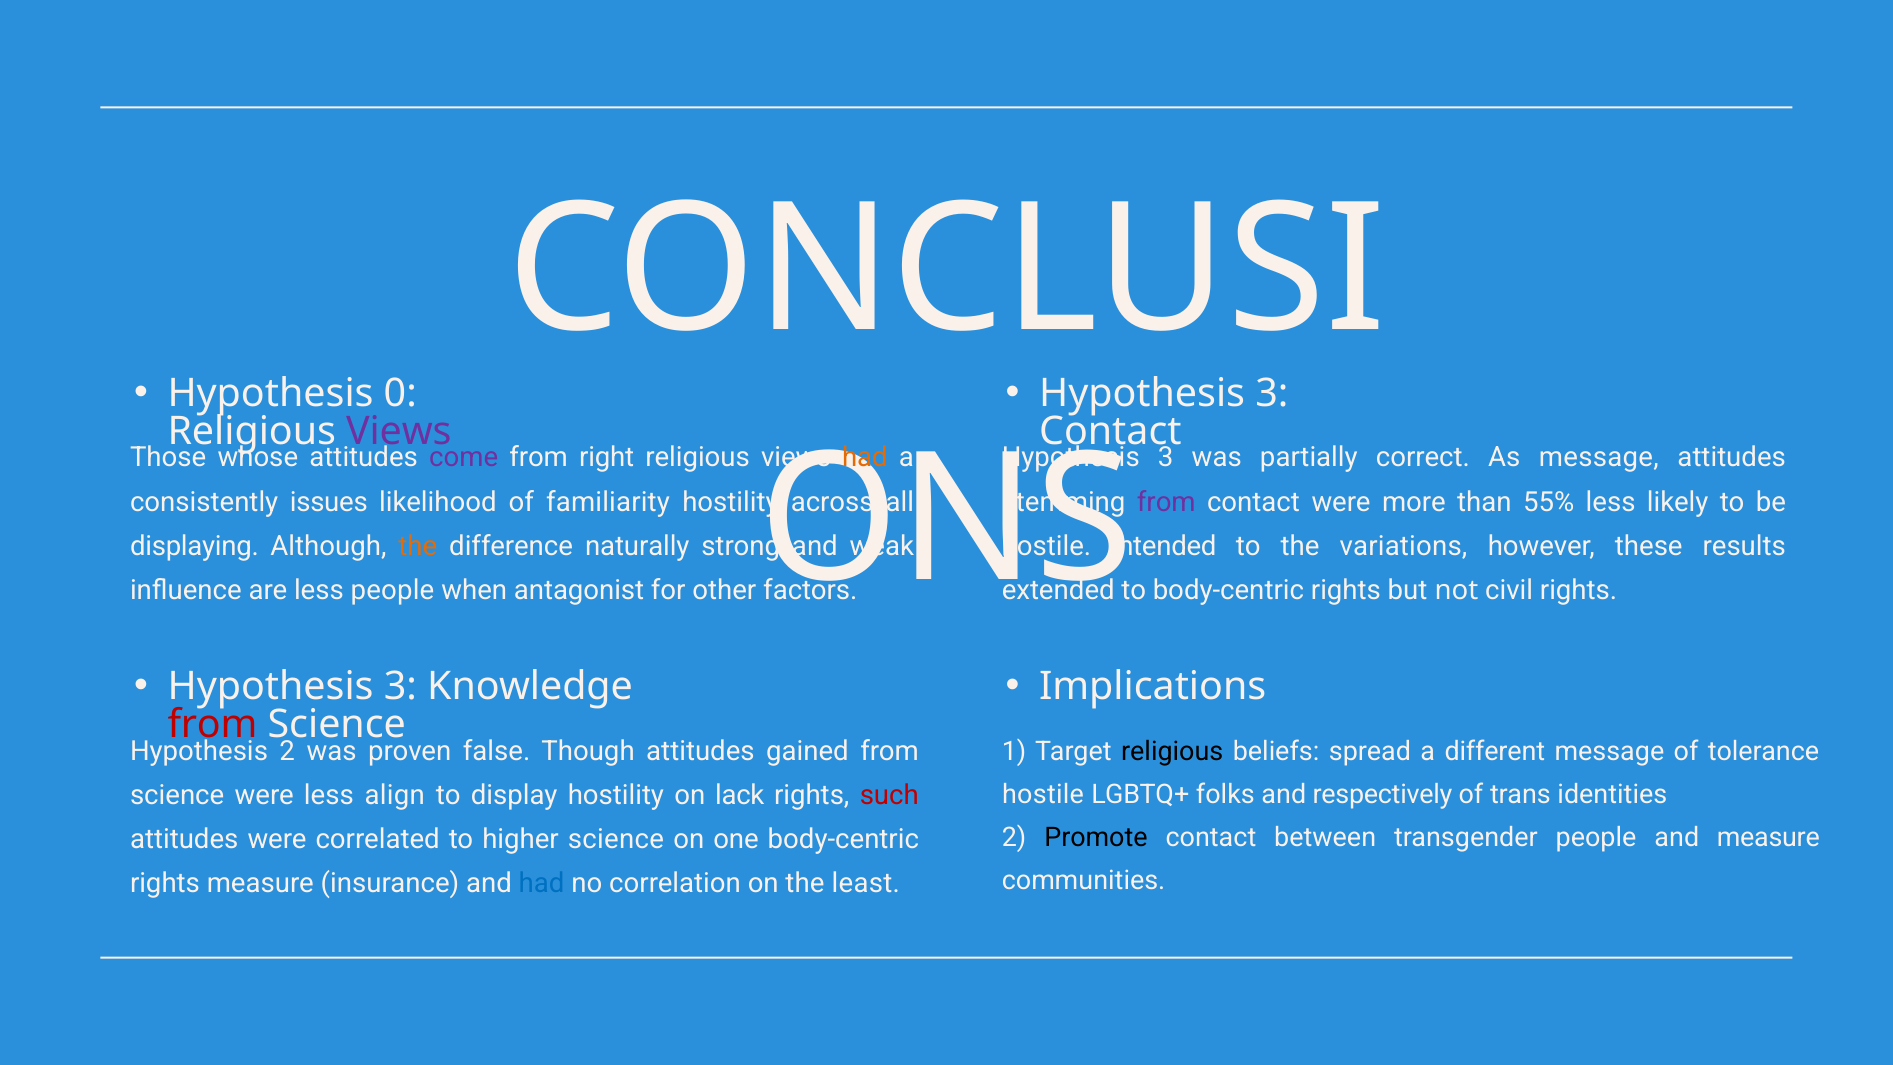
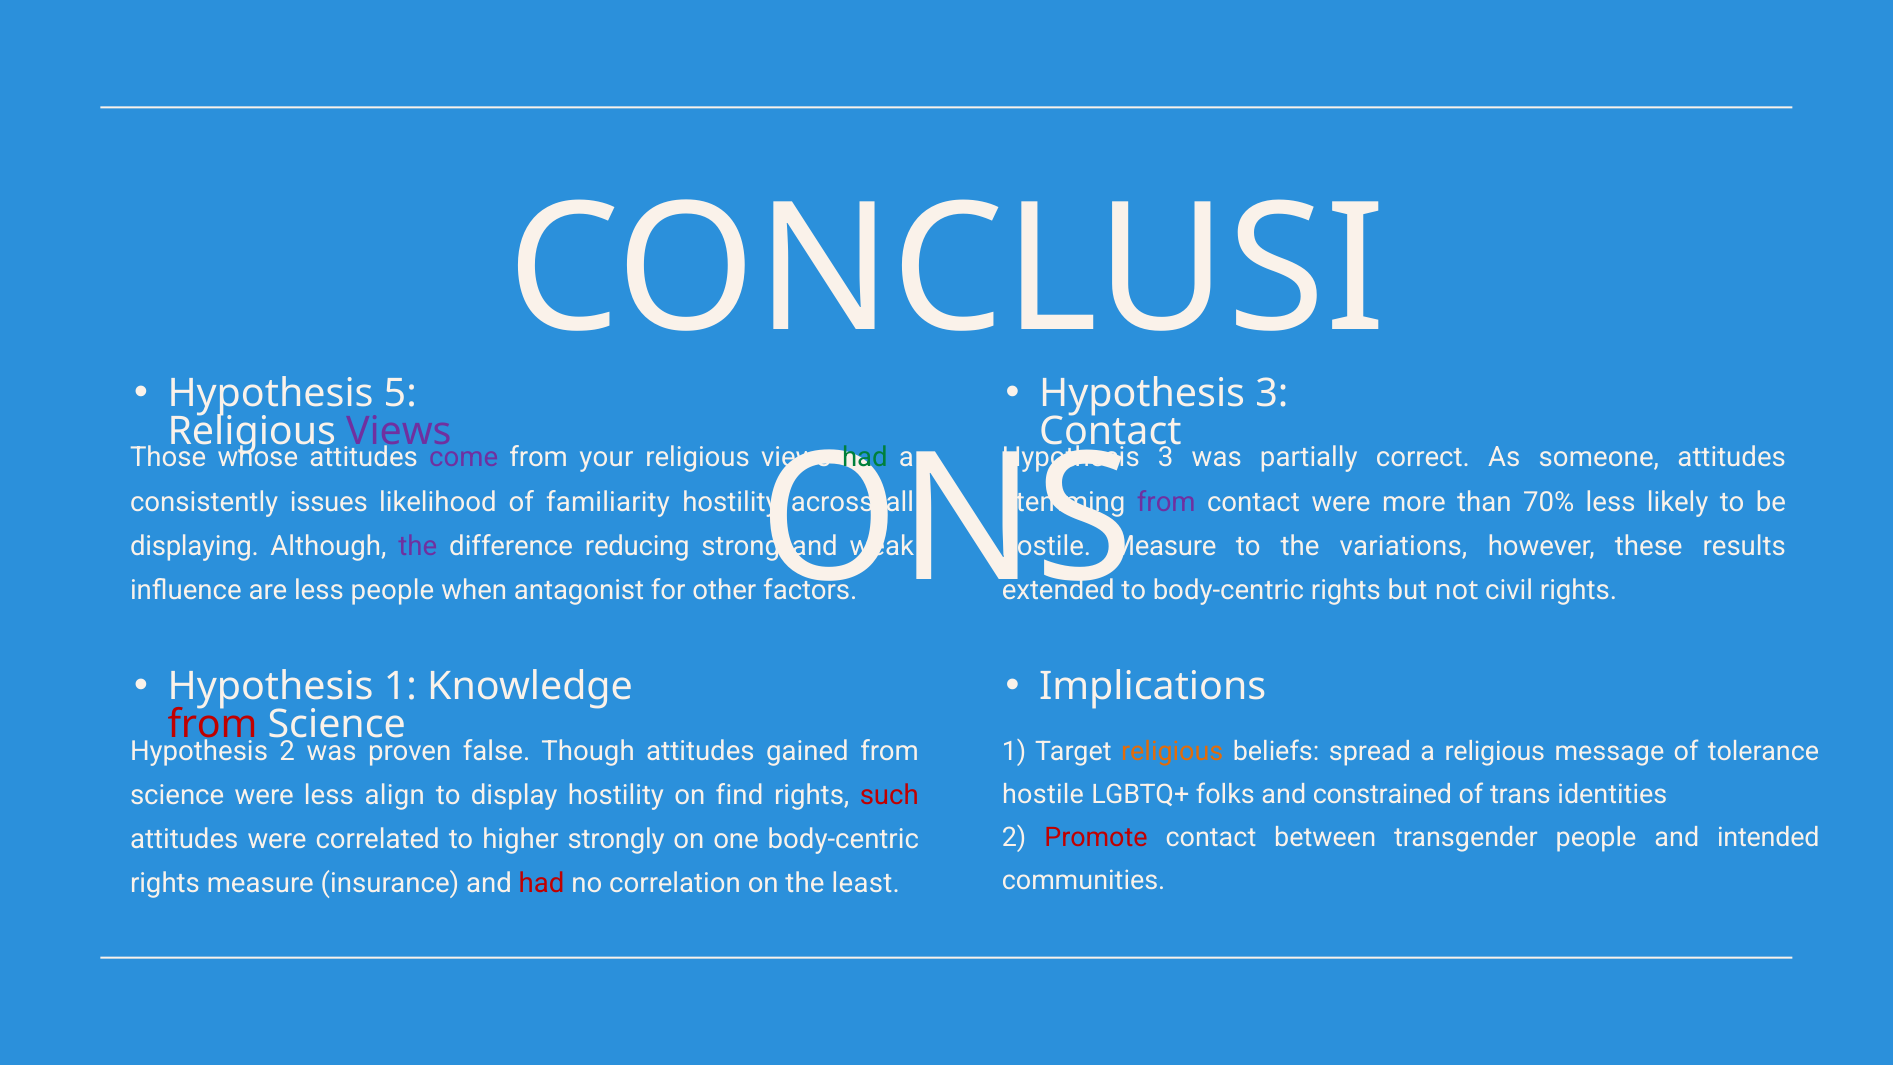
0: 0 -> 5
right: right -> your
had at (865, 458) colour: orange -> green
As message: message -> someone
55%: 55% -> 70%
the at (418, 546) colour: orange -> purple
naturally: naturally -> reducing
Intended at (1164, 546): Intended -> Measure
3 at (400, 687): 3 -> 1
religious at (1172, 751) colour: black -> orange
a different: different -> religious
respectively: respectively -> constrained
lack: lack -> find
Promote colour: black -> red
and measure: measure -> intended
higher science: science -> strongly
had at (542, 884) colour: blue -> red
